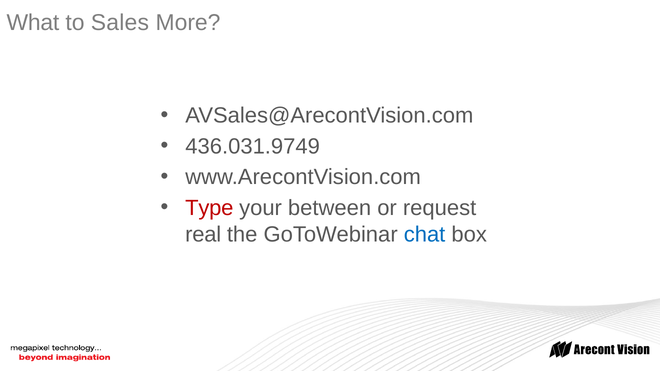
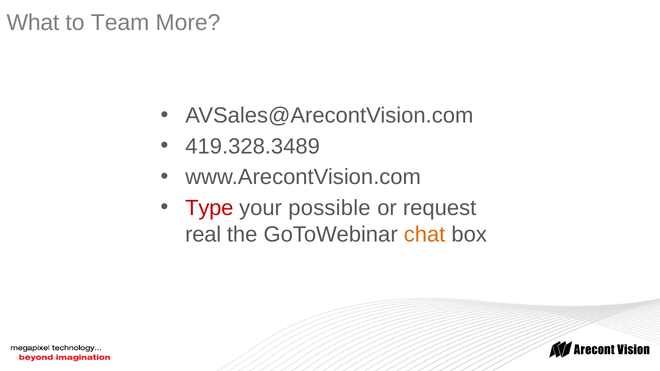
Sales: Sales -> Team
436.031.9749: 436.031.9749 -> 419.328.3489
between: between -> possible
chat colour: blue -> orange
